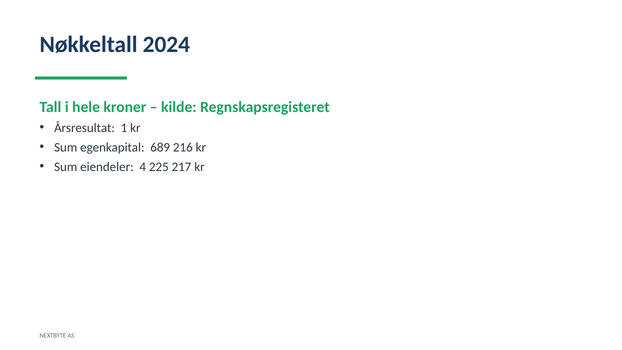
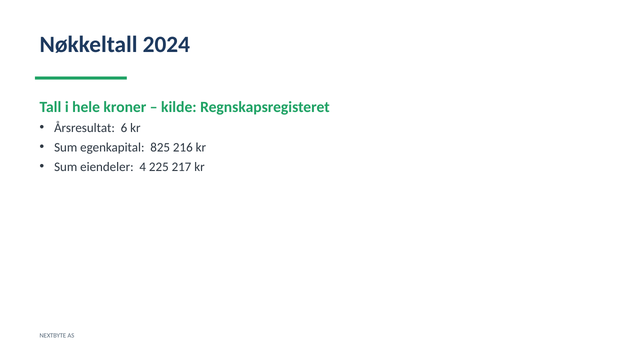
1: 1 -> 6
689: 689 -> 825
